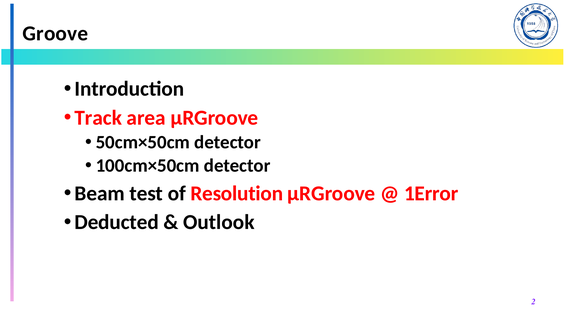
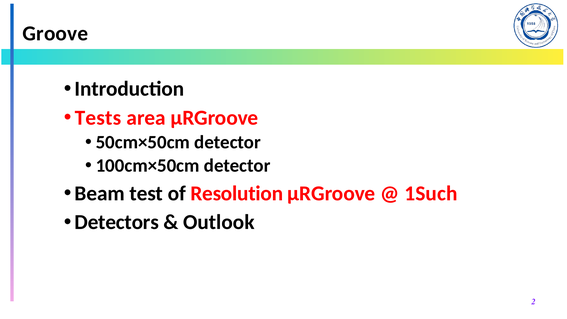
Track: Track -> Tests
1Error: 1Error -> 1Such
Deducted: Deducted -> Detectors
